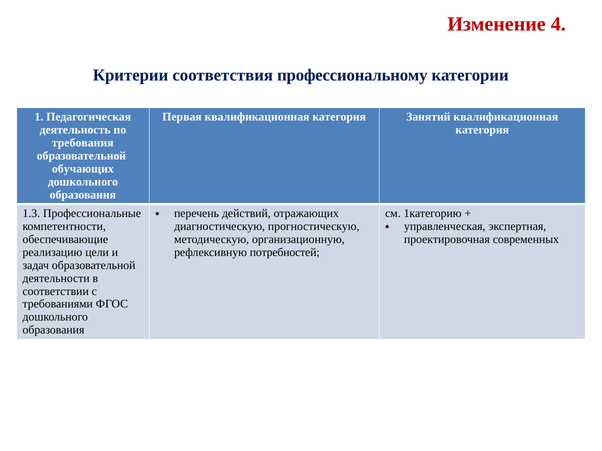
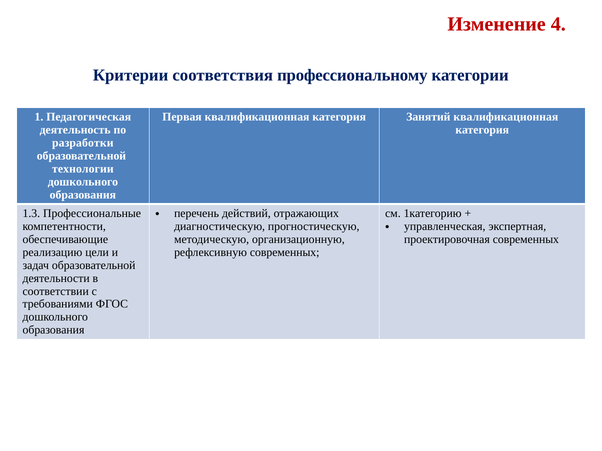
требования: требования -> разработки
обучающих: обучающих -> технологии
рефлексивную потребностей: потребностей -> современных
